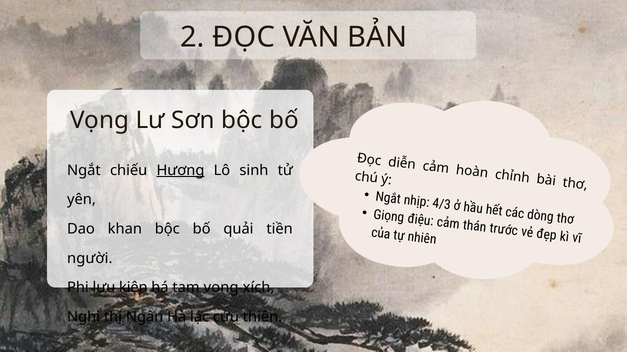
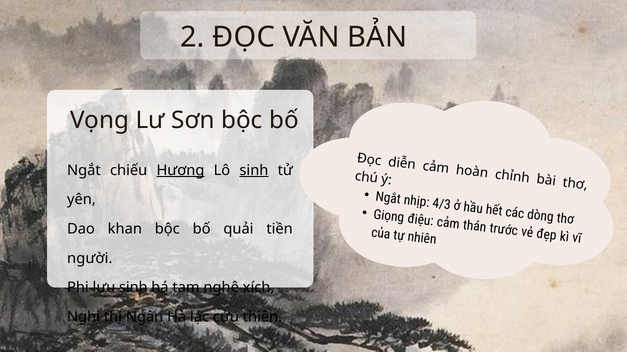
sinh at (254, 171) underline: none -> present
lưu kiện: kiện -> sinh
vọng: vọng -> nghệ
